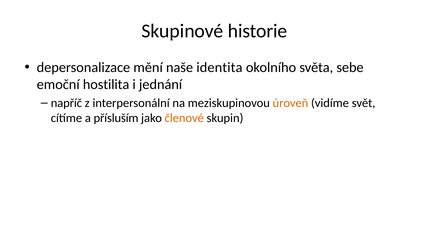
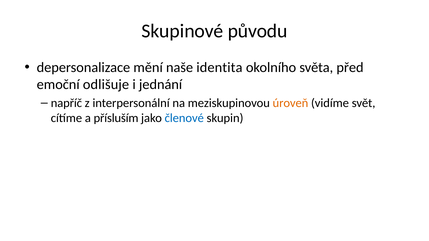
historie: historie -> původu
sebe: sebe -> před
hostilita: hostilita -> odlišuje
členové colour: orange -> blue
